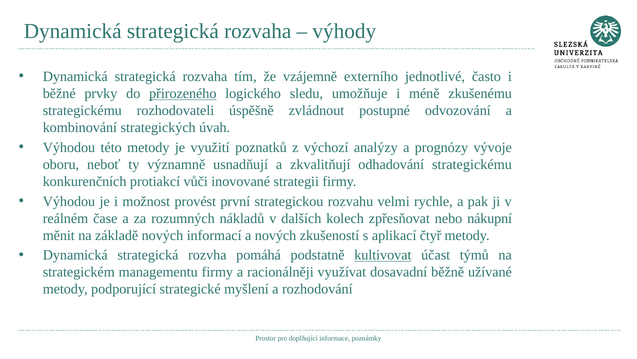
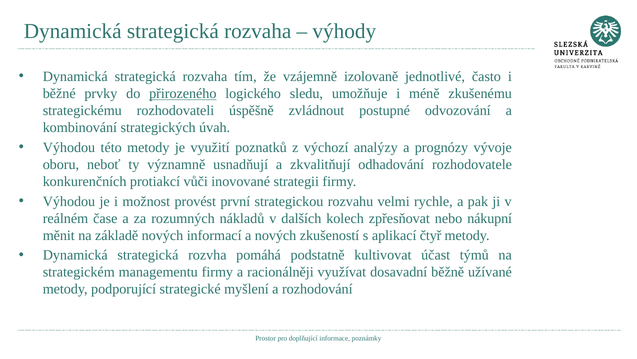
externího: externího -> izolovaně
odhadování strategickému: strategickému -> rozhodovatele
kultivovat underline: present -> none
